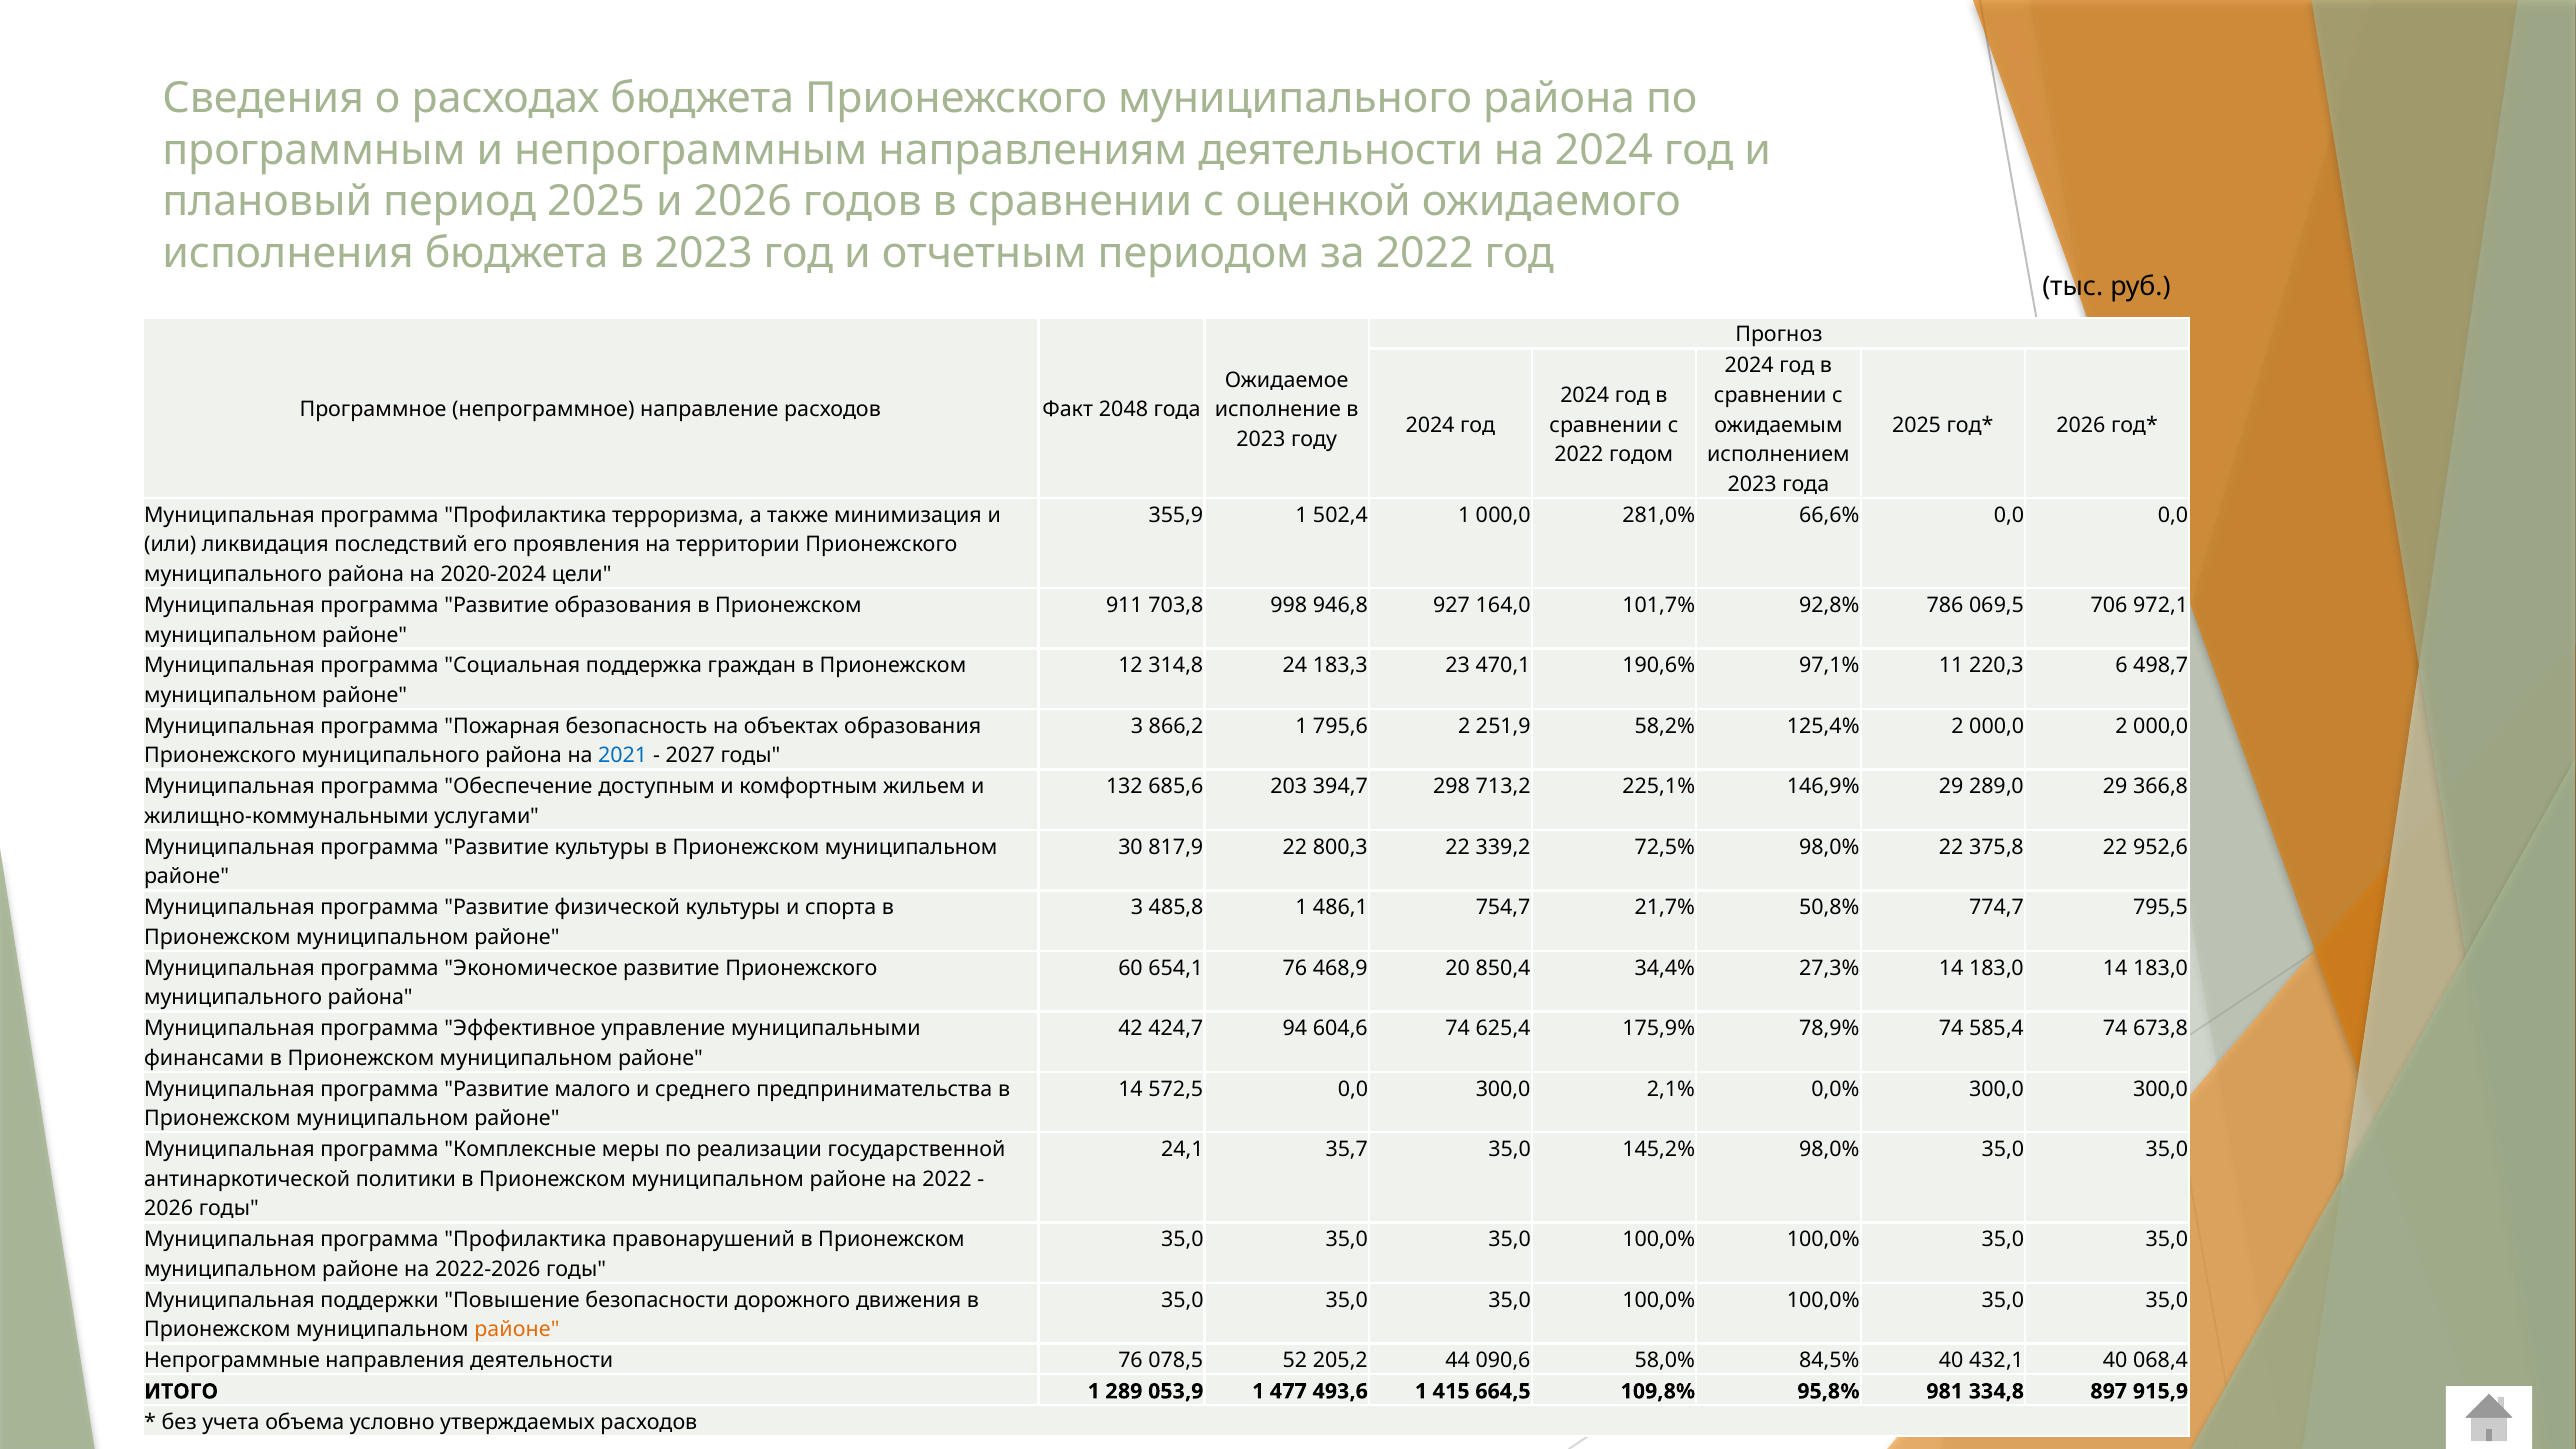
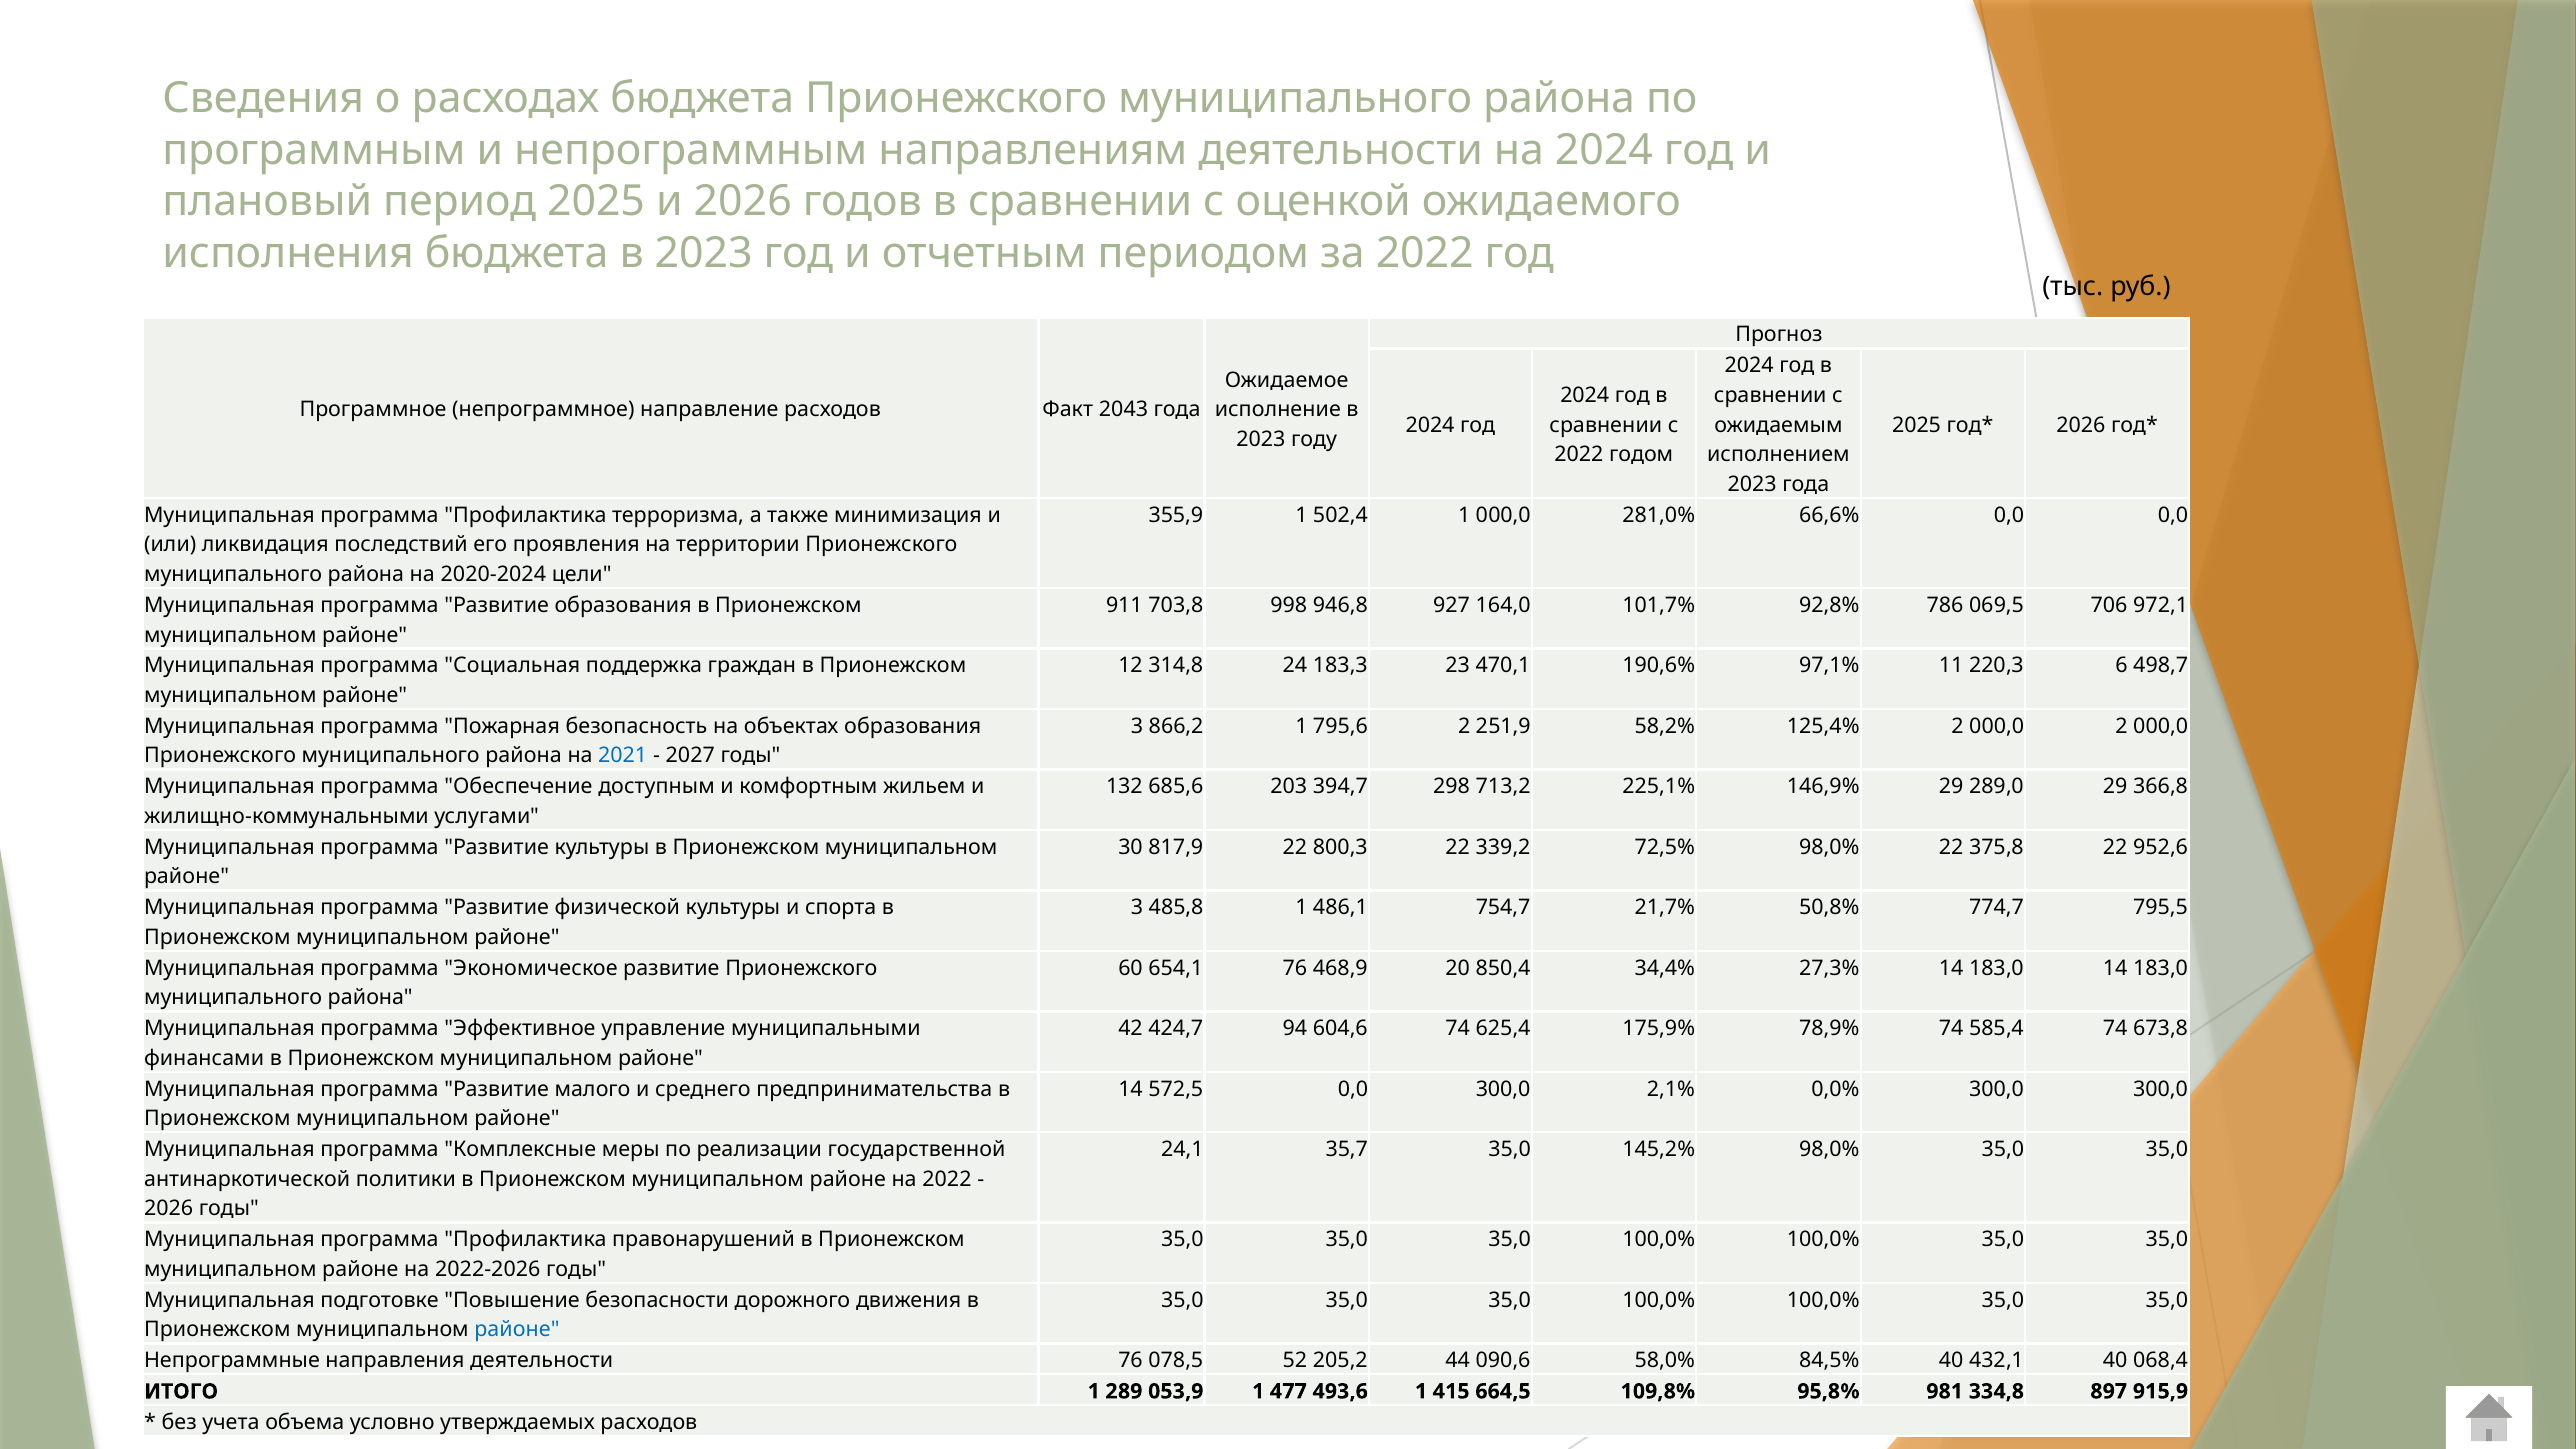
2048: 2048 -> 2043
поддержки: поддержки -> подготовке
районе at (517, 1330) colour: orange -> blue
